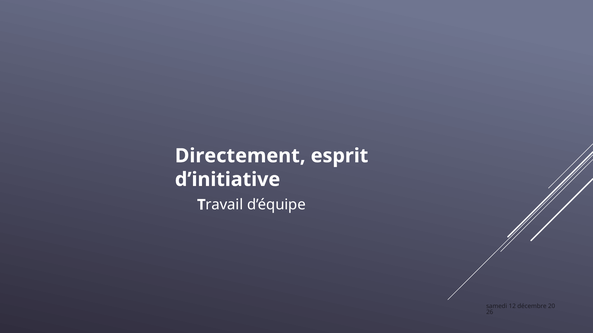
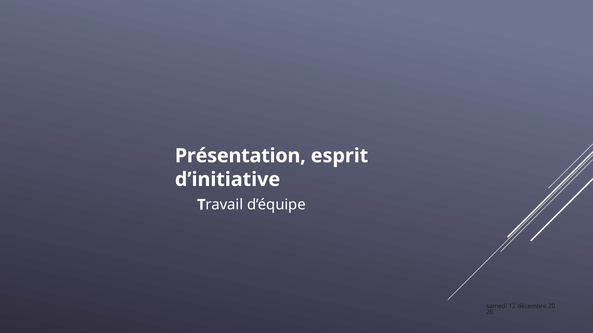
Directement: Directement -> Présentation
